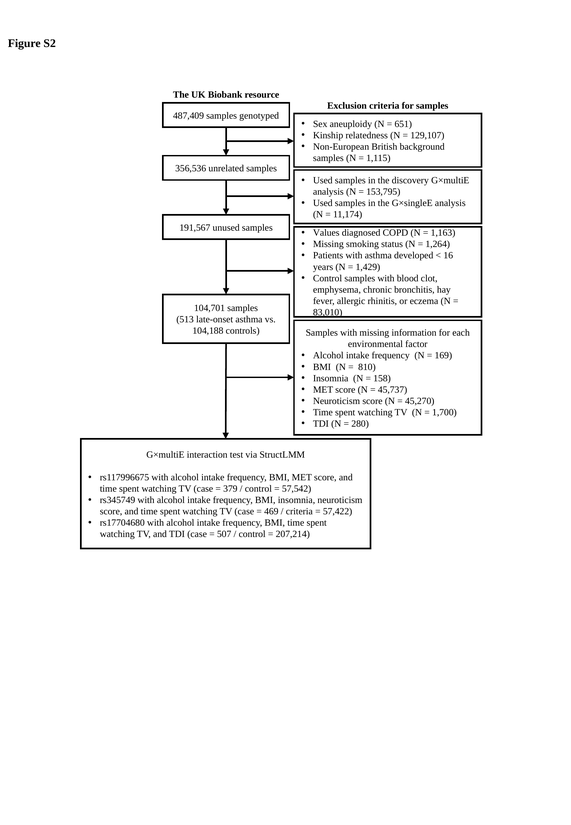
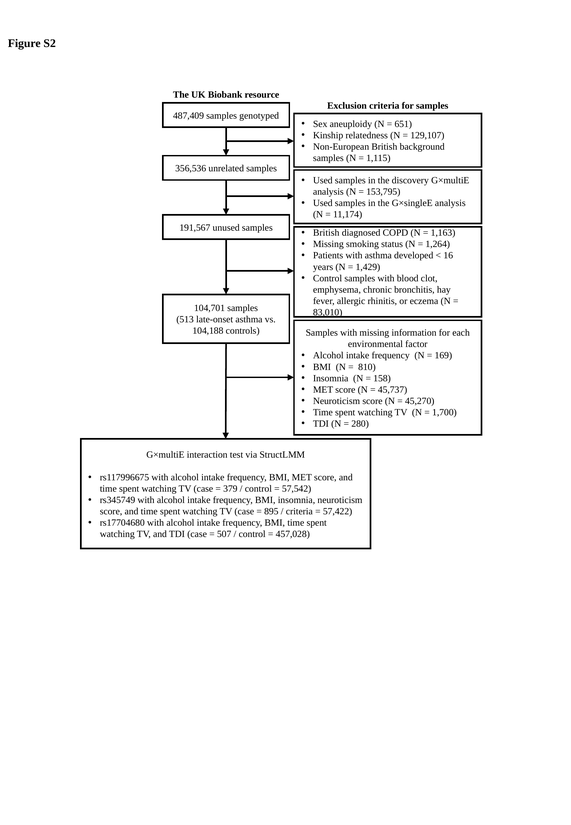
Values at (326, 233): Values -> British
469: 469 -> 895
207,214: 207,214 -> 457,028
